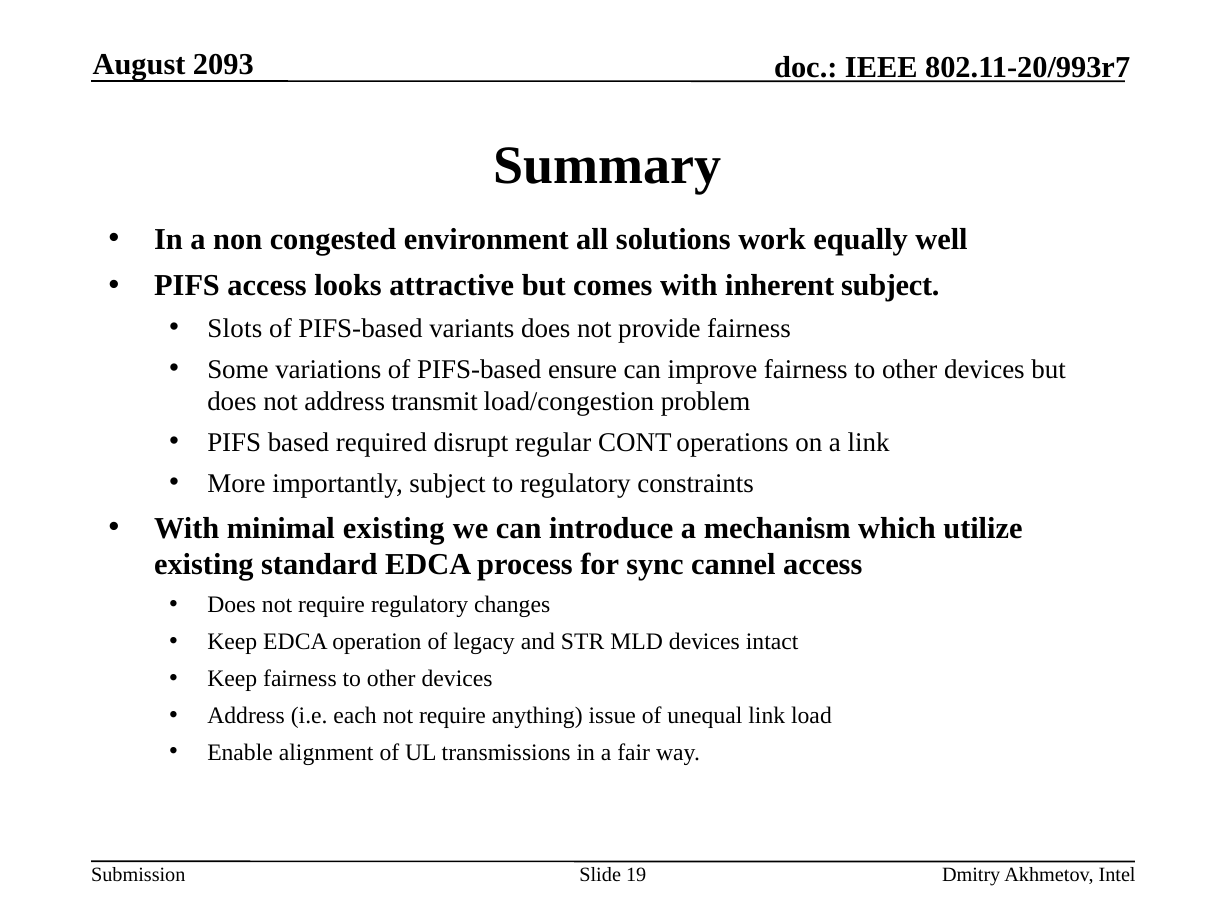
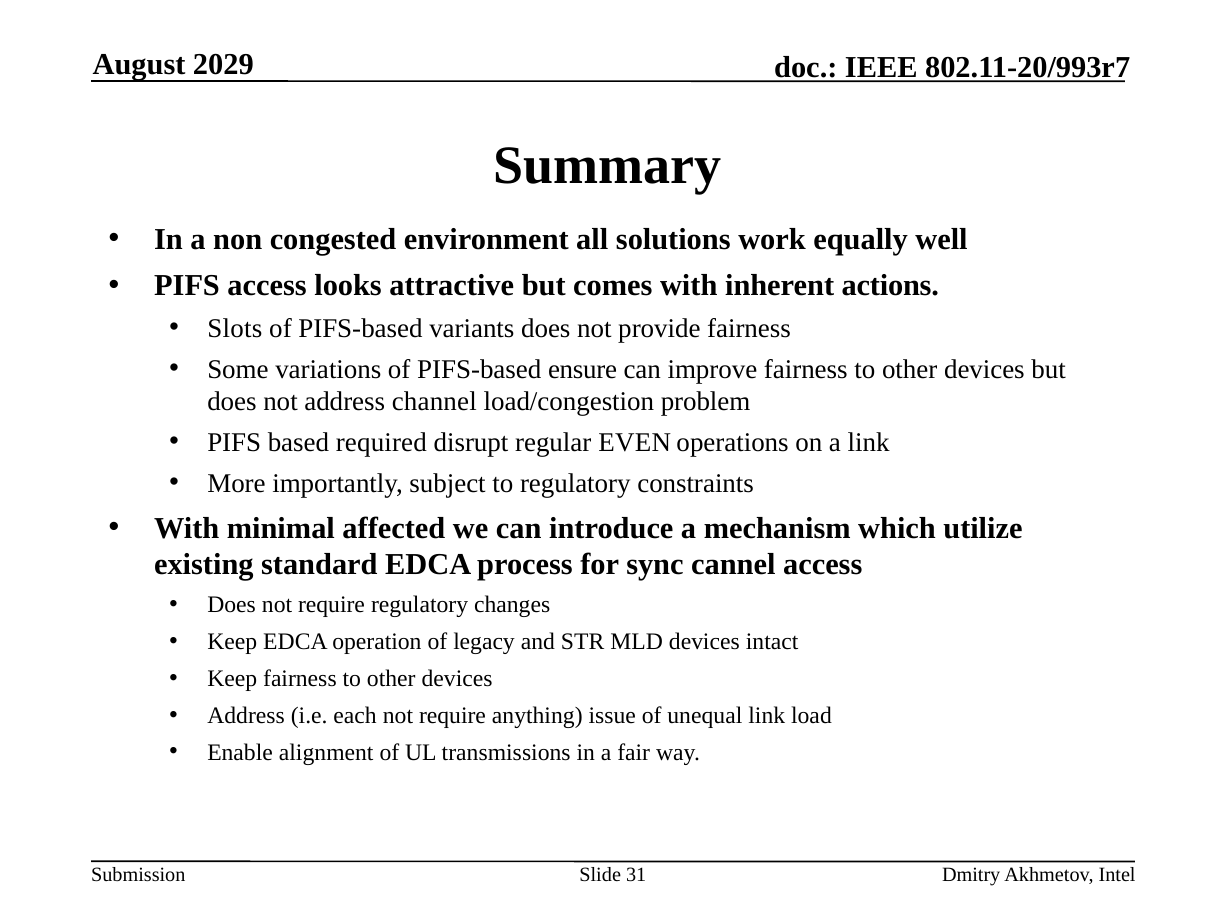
2093: 2093 -> 2029
inherent subject: subject -> actions
transmit: transmit -> channel
CONT: CONT -> EVEN
minimal existing: existing -> affected
19: 19 -> 31
